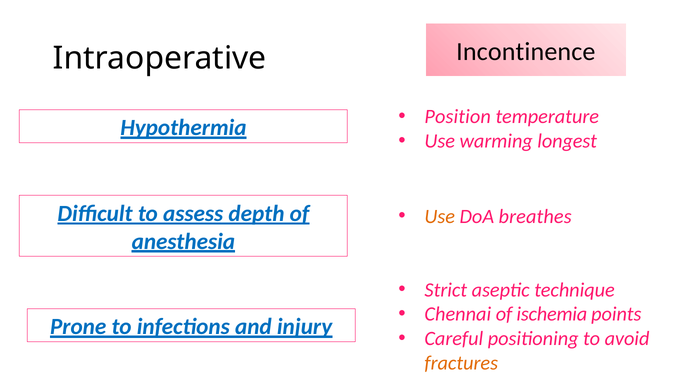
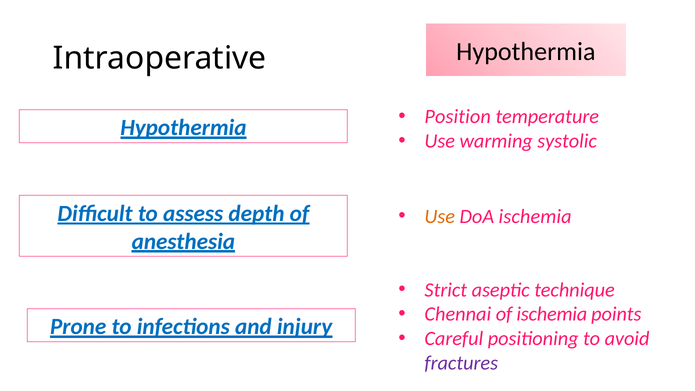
Intraoperative Incontinence: Incontinence -> Hypothermia
longest: longest -> systolic
DoA breathes: breathes -> ischemia
fractures colour: orange -> purple
